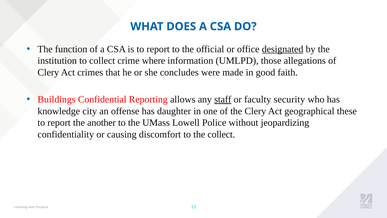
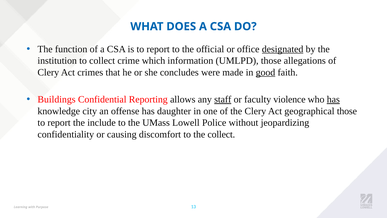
where: where -> which
good underline: none -> present
security: security -> violence
has at (333, 100) underline: none -> present
geographical these: these -> those
another: another -> include
